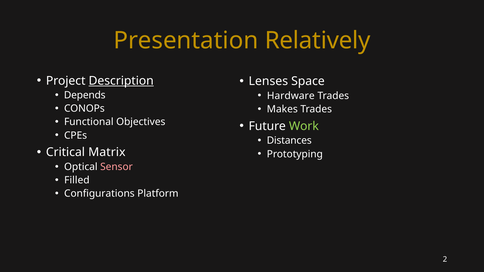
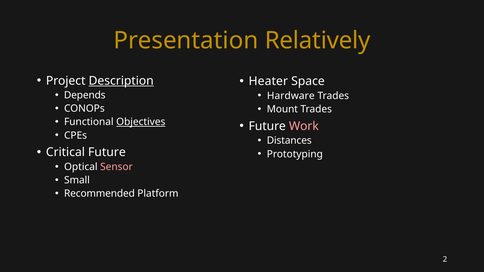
Lenses: Lenses -> Heater
Makes: Makes -> Mount
Objectives underline: none -> present
Work colour: light green -> pink
Critical Matrix: Matrix -> Future
Filled: Filled -> Small
Configurations: Configurations -> Recommended
